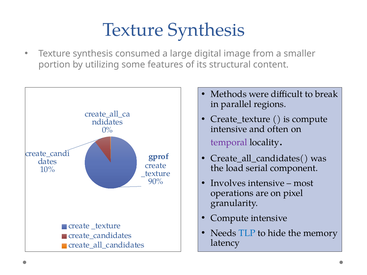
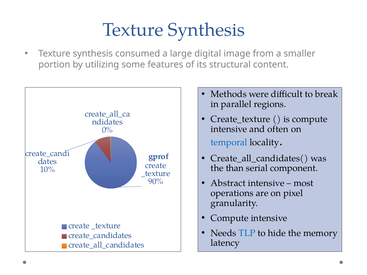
temporal colour: purple -> blue
load: load -> than
Involves: Involves -> Abstract
